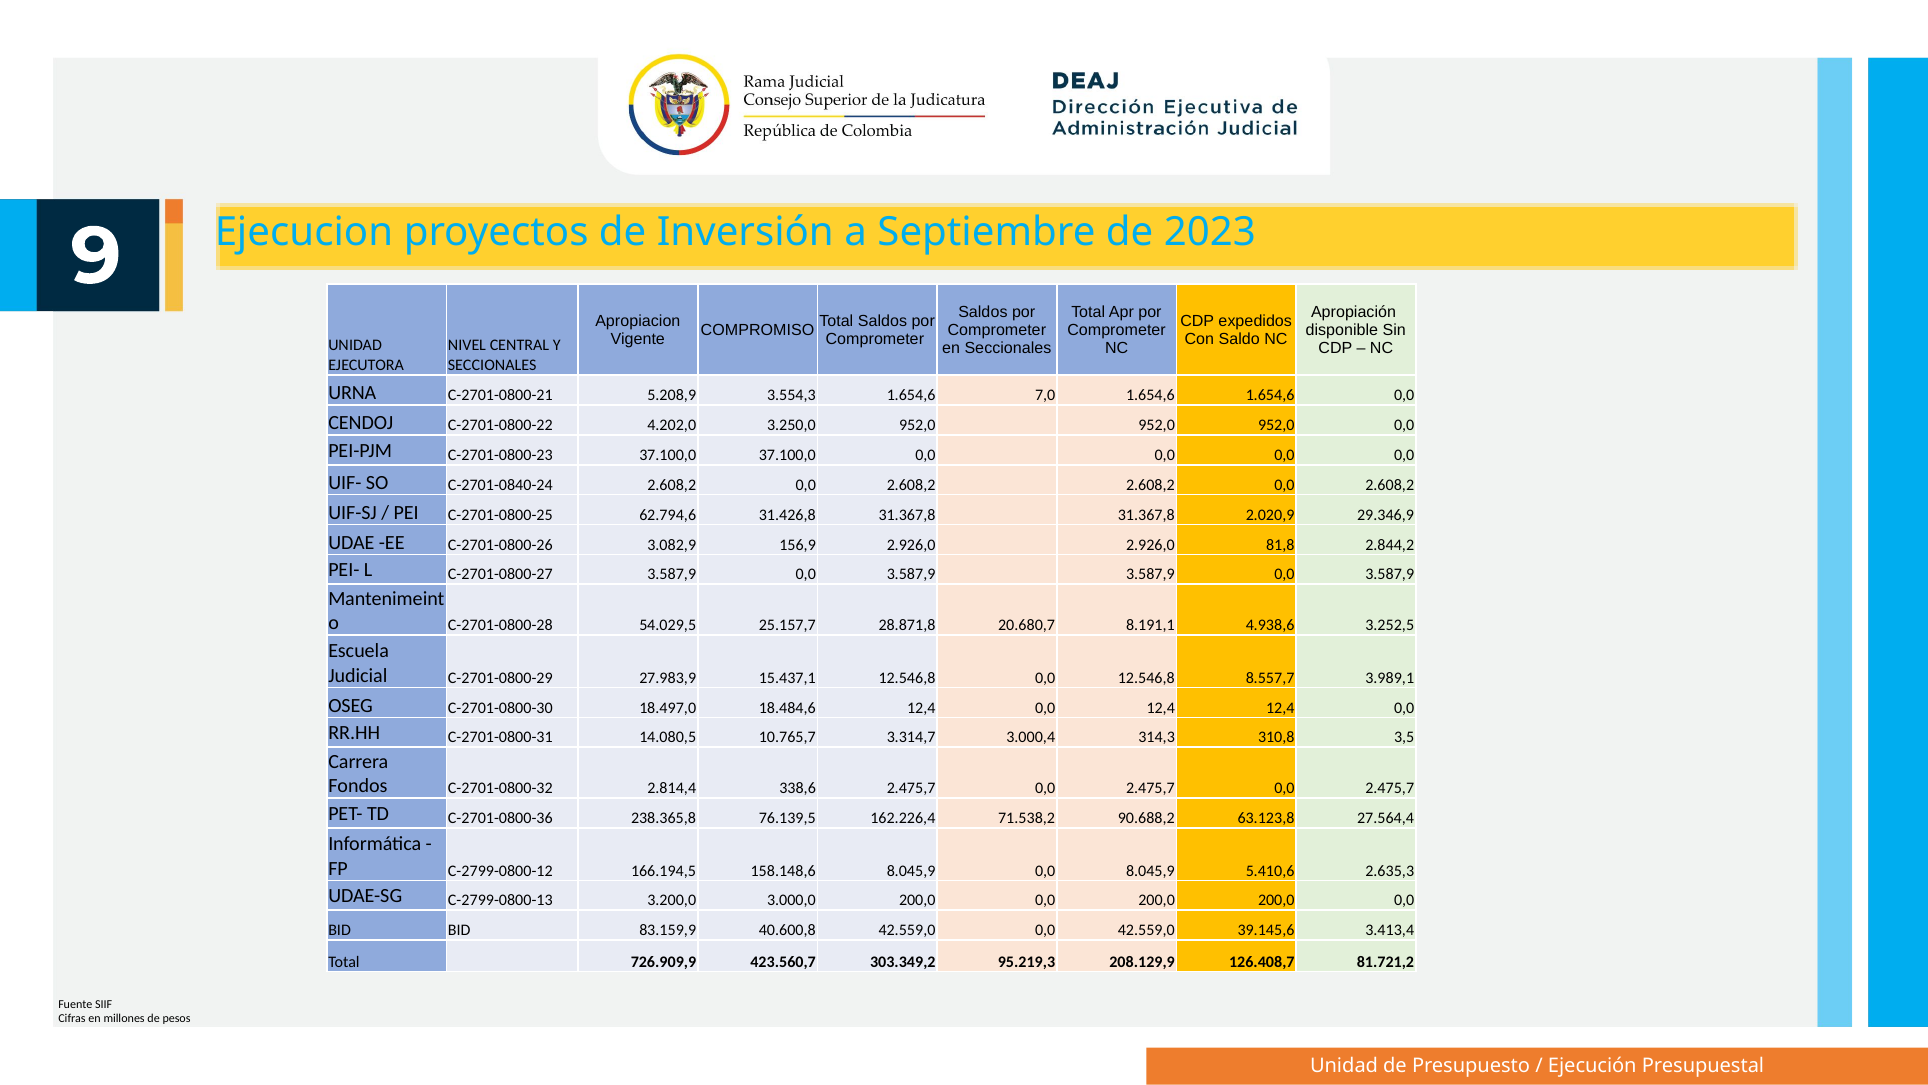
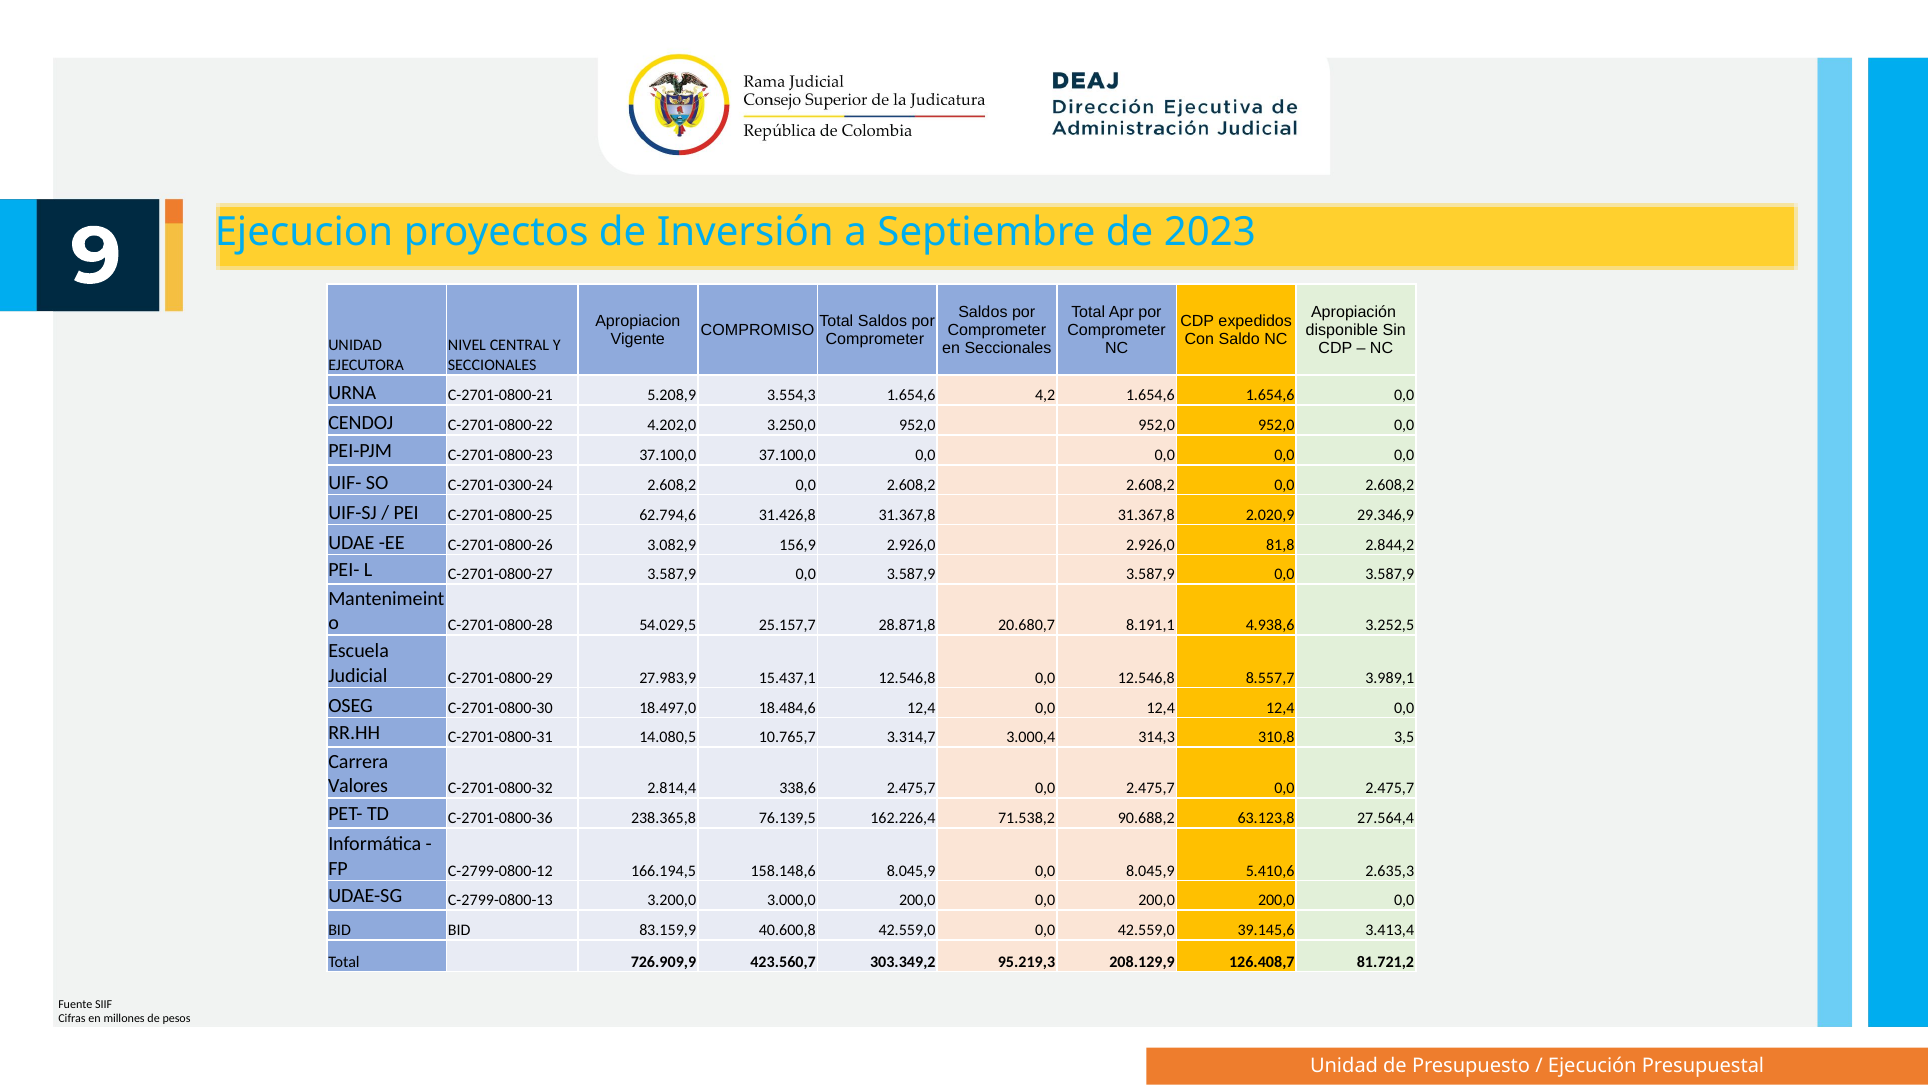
7,0: 7,0 -> 4,2
C-2701-0840-24: C-2701-0840-24 -> C-2701-0300-24
Fondos: Fondos -> Valores
